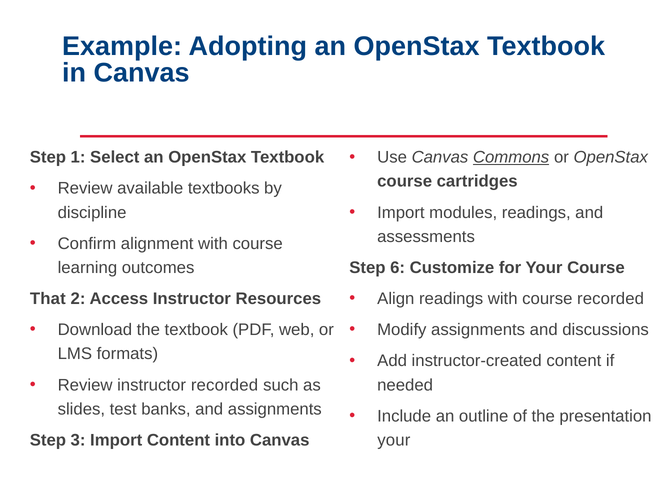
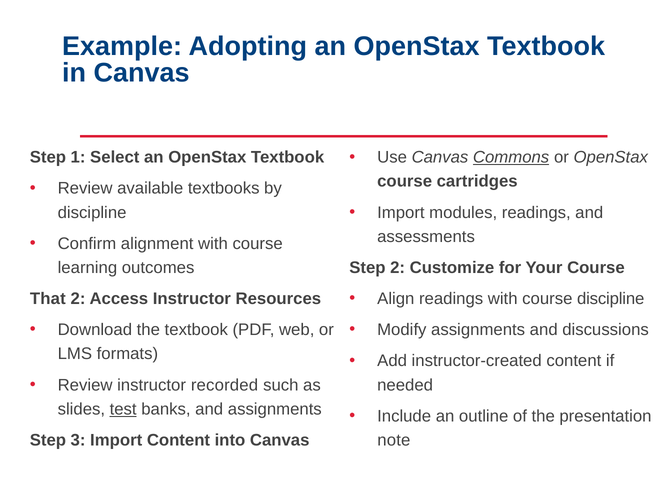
Step 6: 6 -> 2
course recorded: recorded -> discipline
test underline: none -> present
your at (394, 441): your -> note
